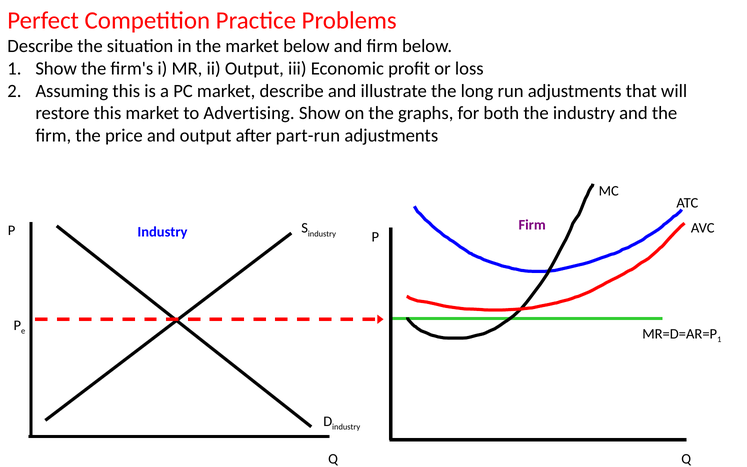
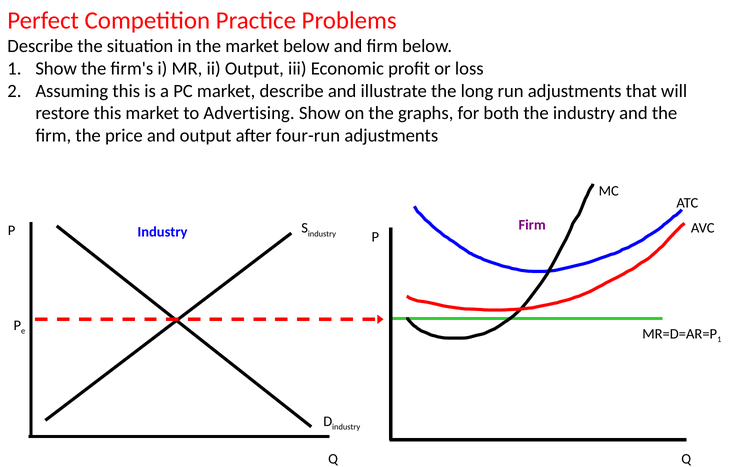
part-run: part-run -> four-run
